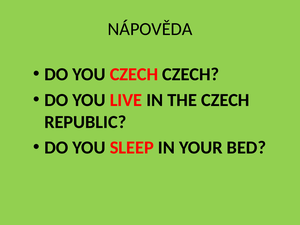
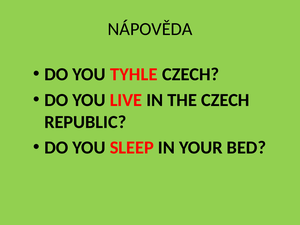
YOU CZECH: CZECH -> TYHLE
